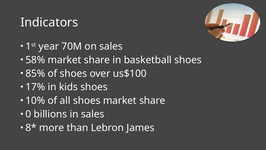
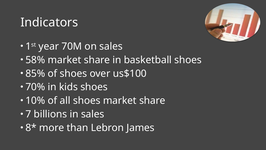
17%: 17% -> 70%
0: 0 -> 7
